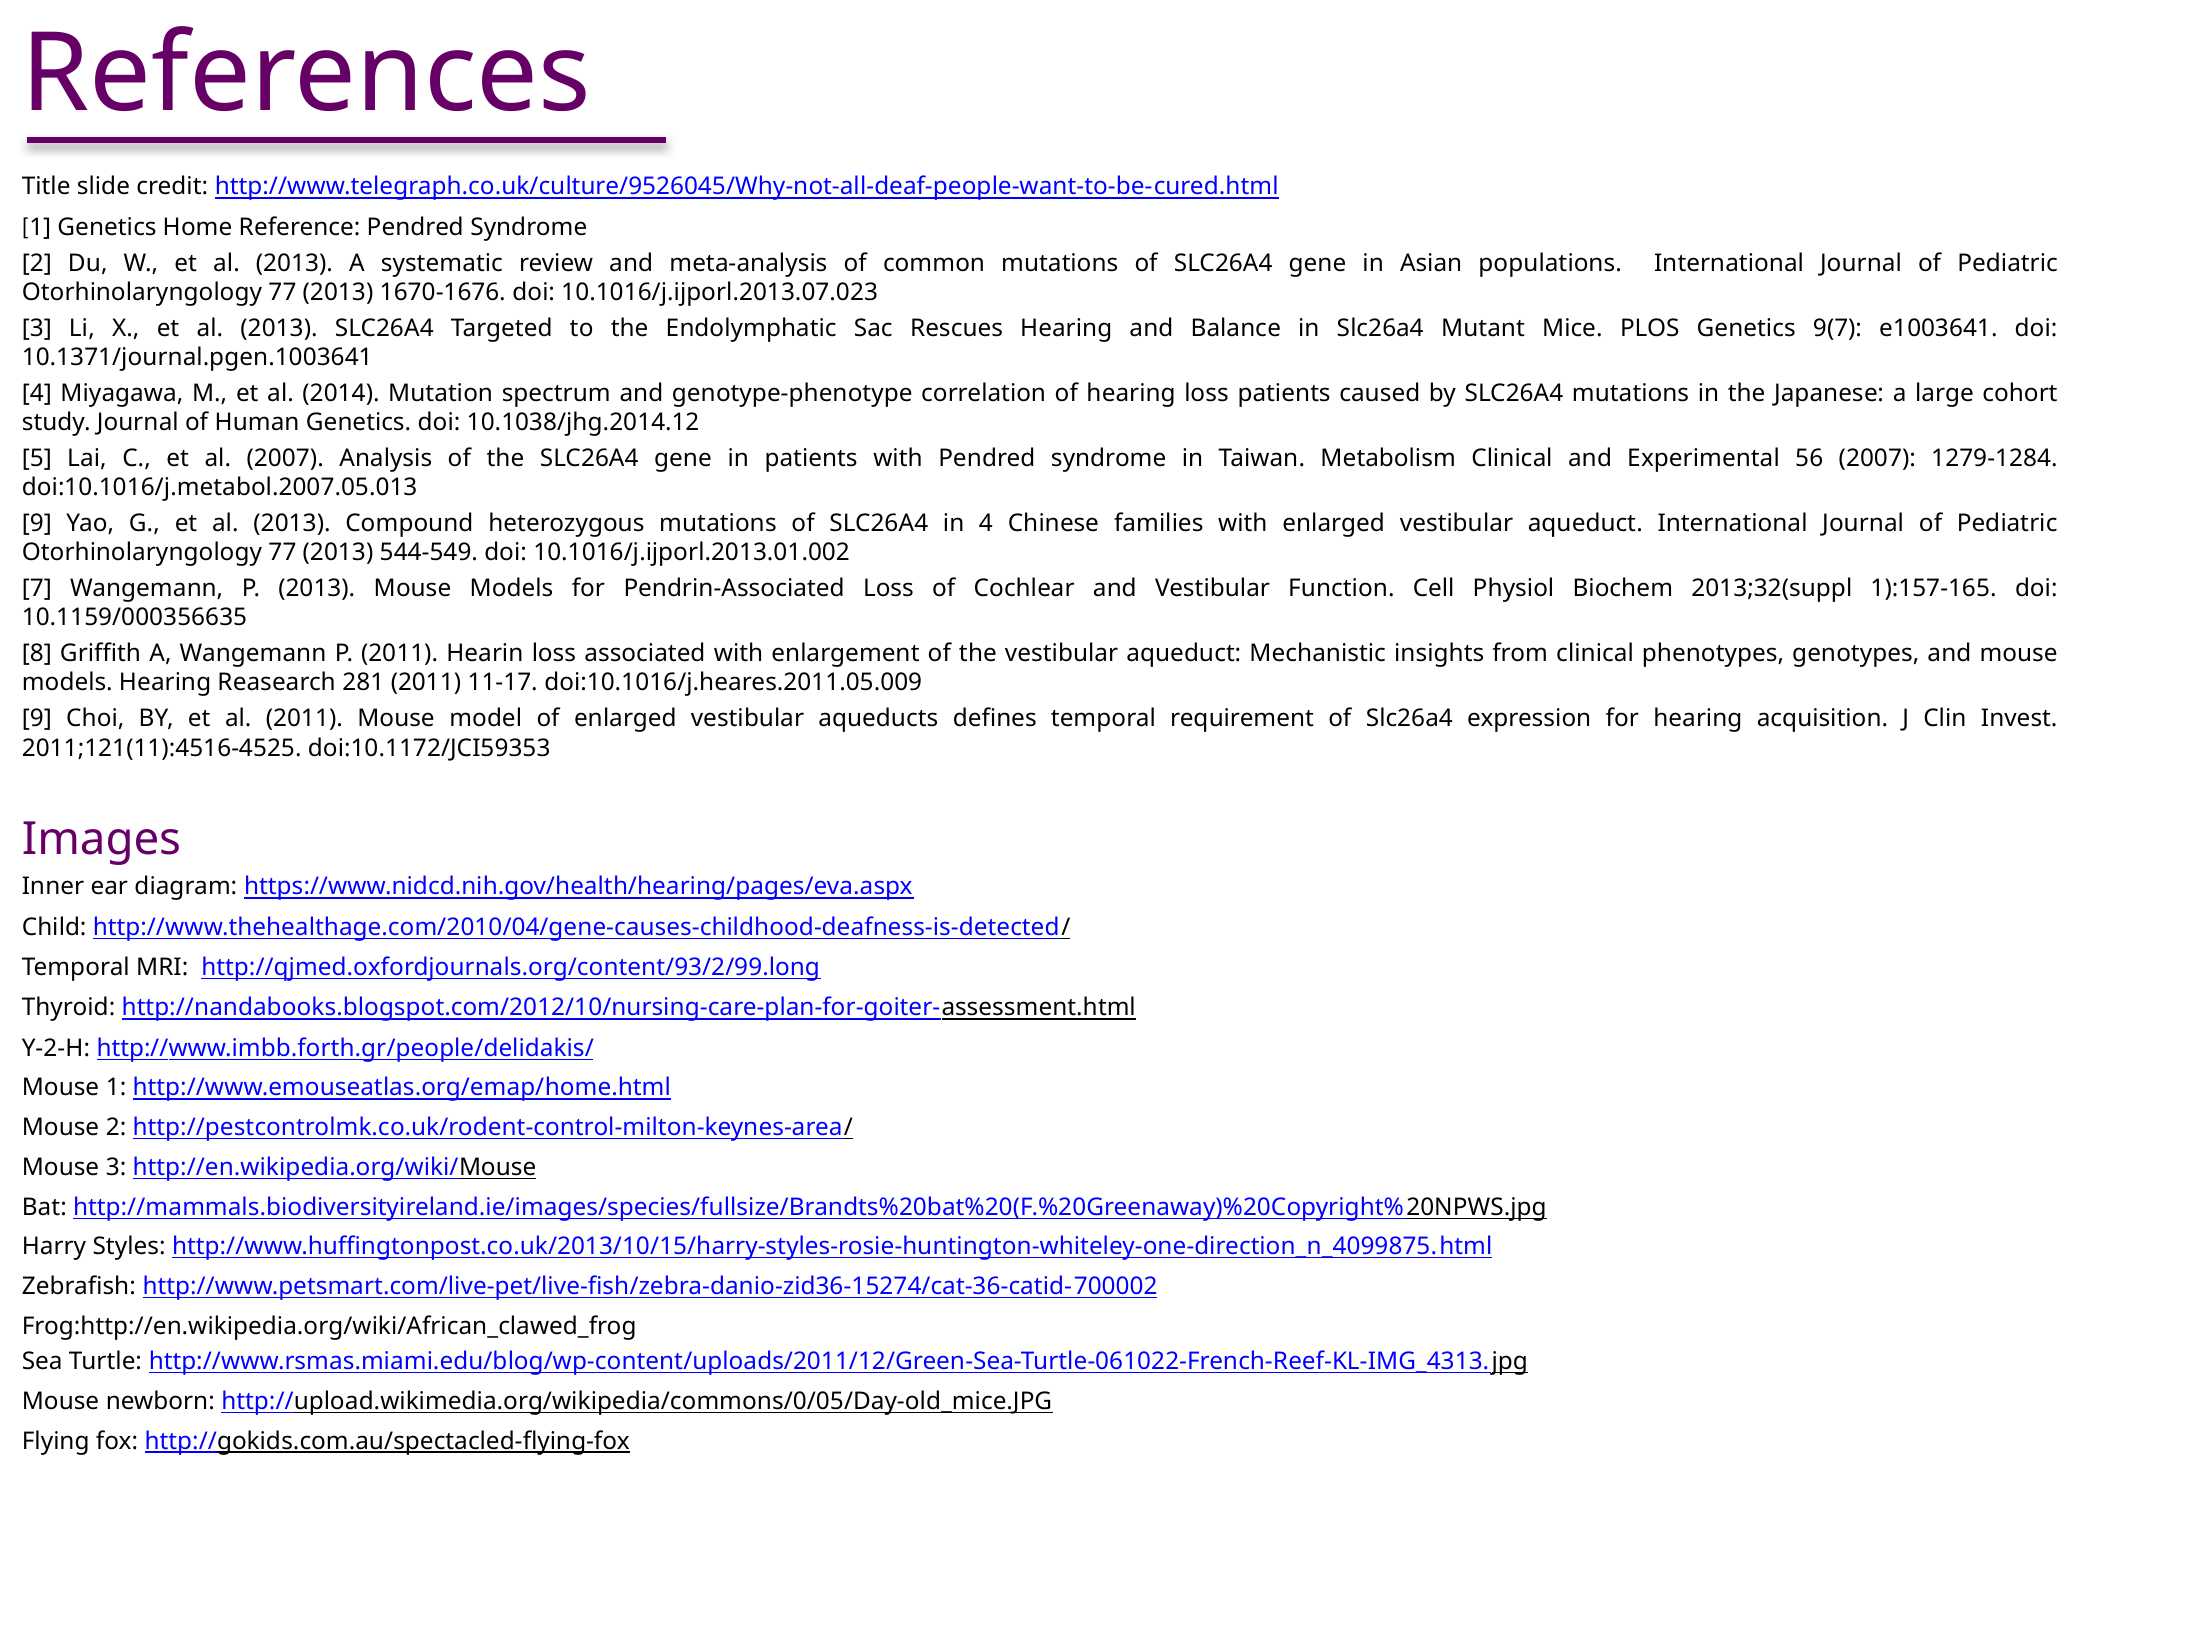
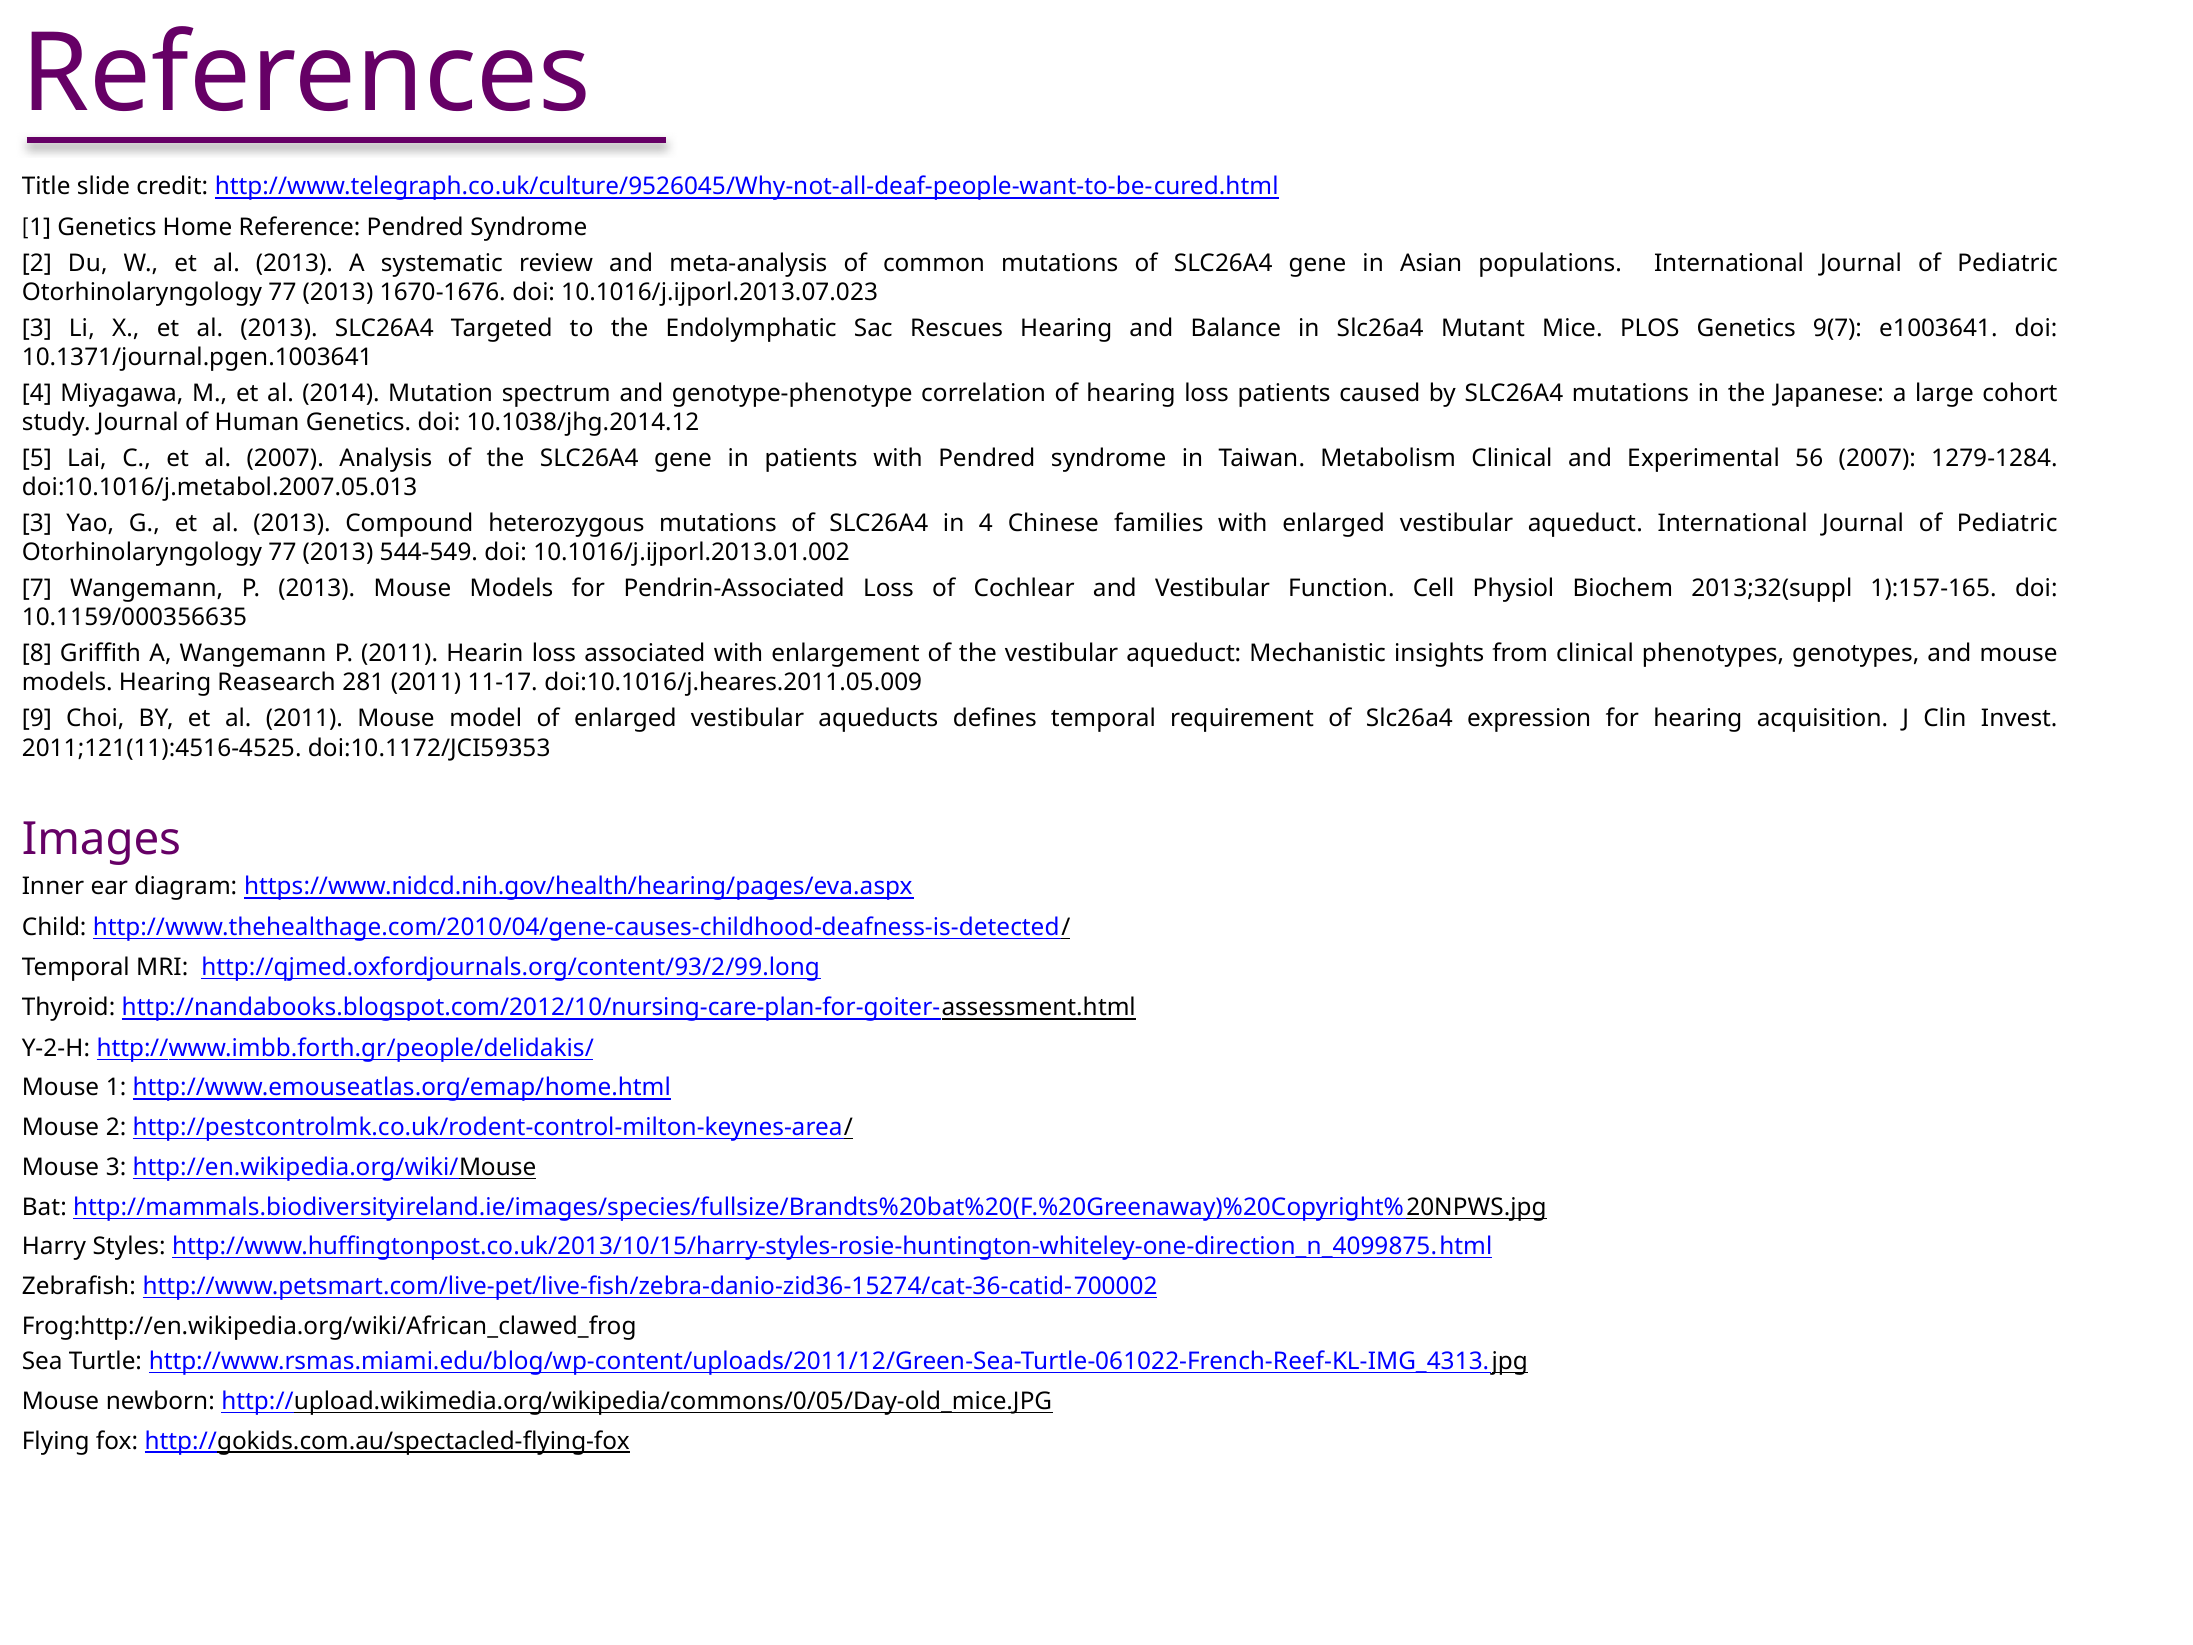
9 at (37, 523): 9 -> 3
